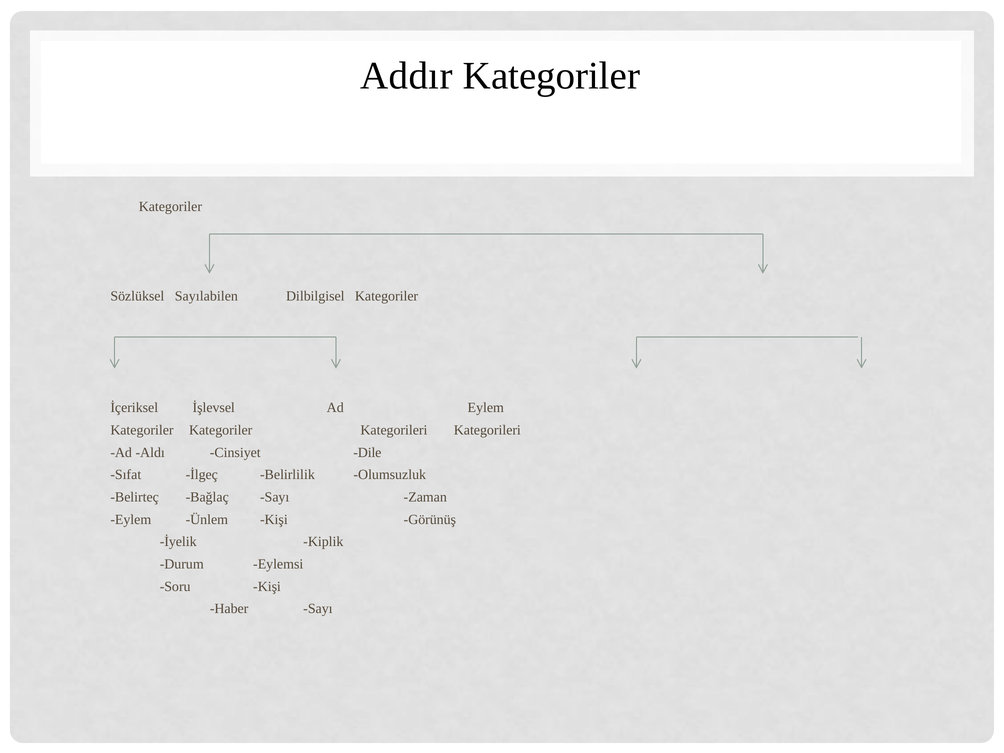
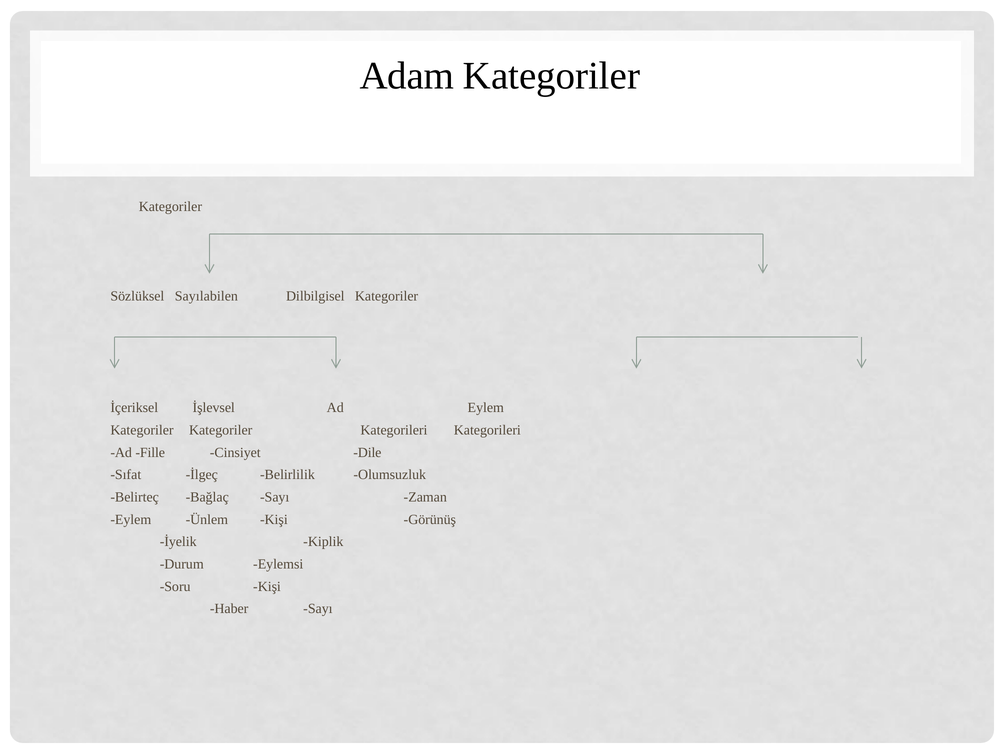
Addır: Addır -> Adam
Aldı: Aldı -> Fille
